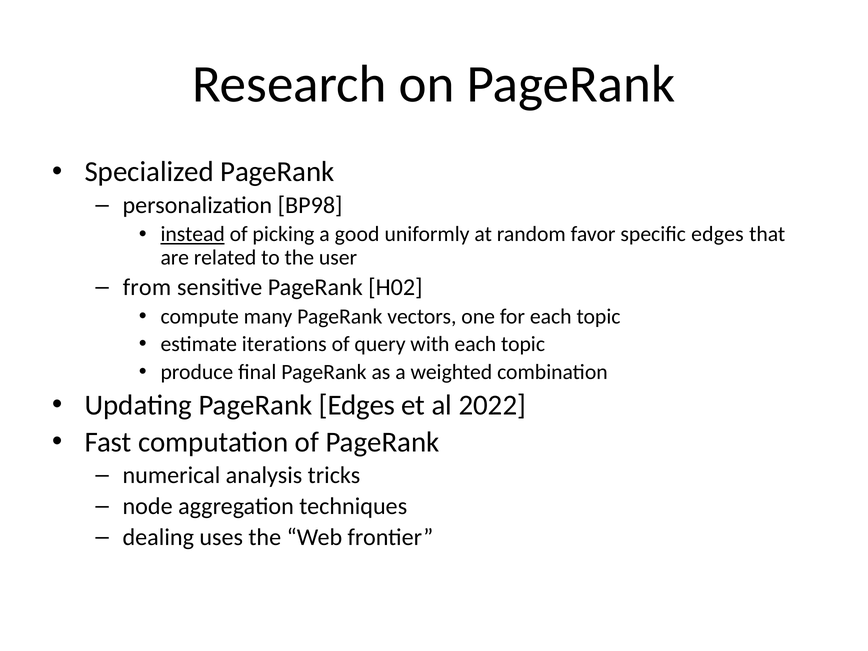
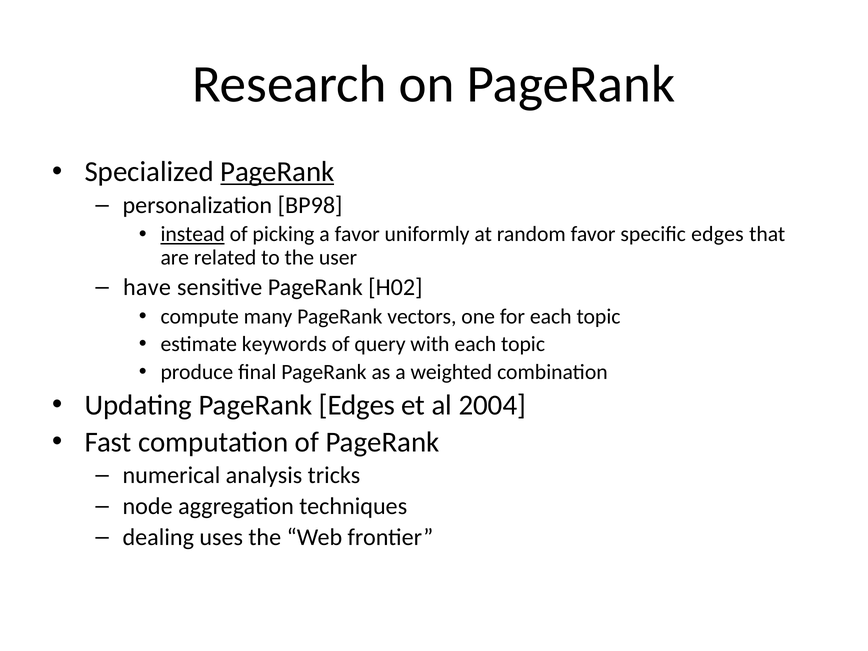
PageRank at (277, 172) underline: none -> present
a good: good -> favor
from: from -> have
iterations: iterations -> keywords
2022: 2022 -> 2004
